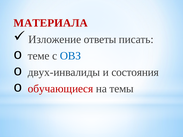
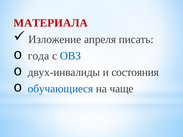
ответы: ответы -> апреля
теме: теме -> года
обучающиеся colour: red -> blue
темы: темы -> чаще
